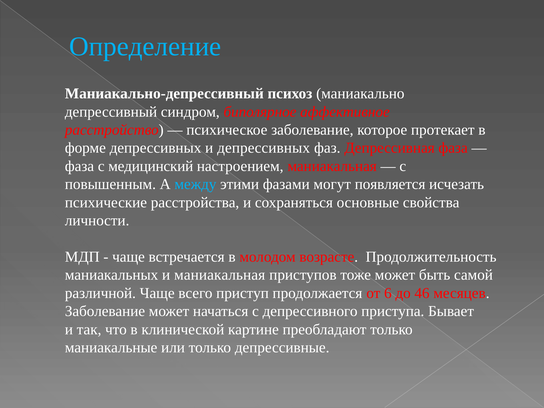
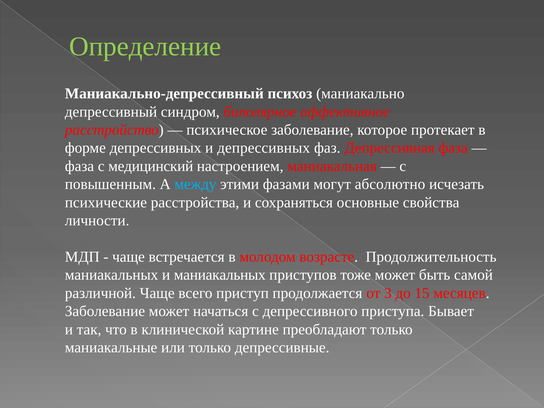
Определение colour: light blue -> light green
появляется: появляется -> абсолютно
и маниакальная: маниакальная -> маниакальных
6: 6 -> 3
46: 46 -> 15
